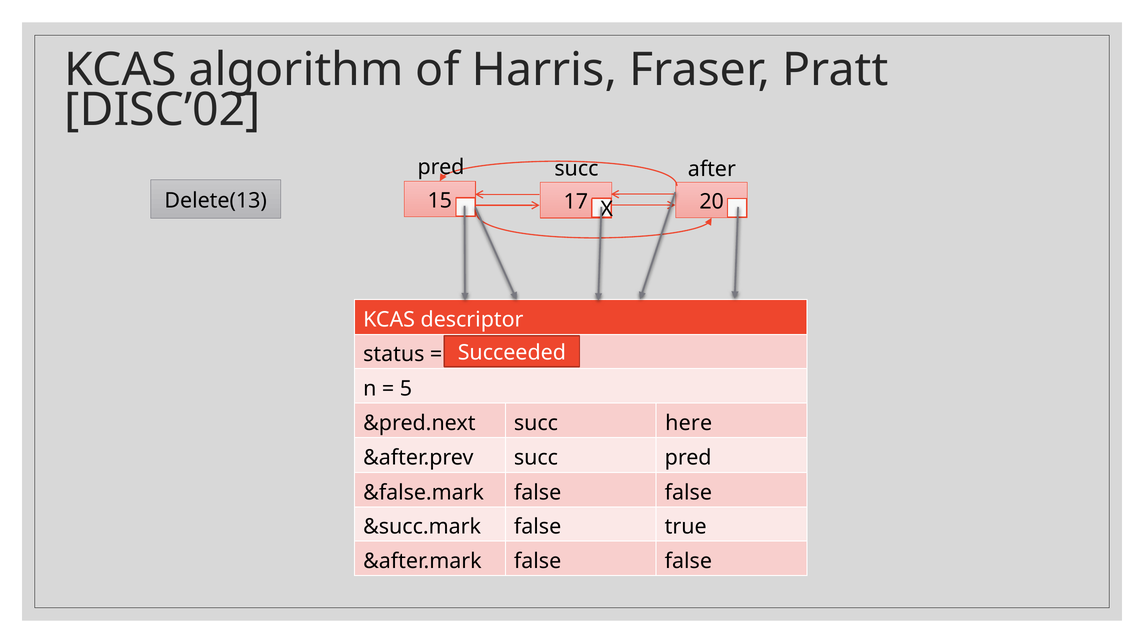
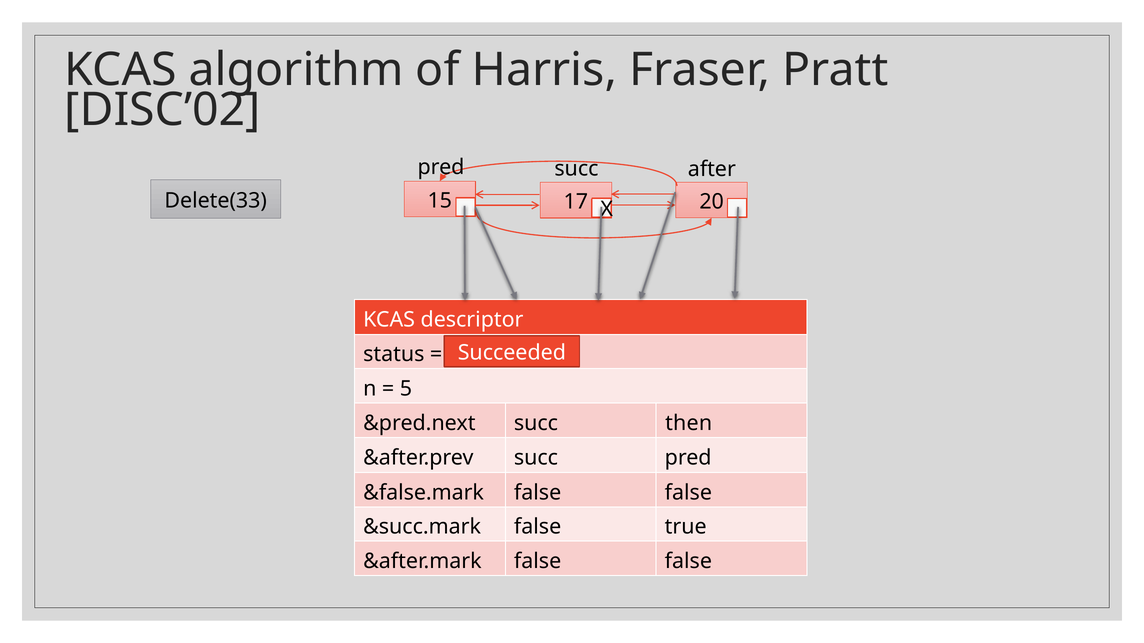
Delete(13: Delete(13 -> Delete(33
here: here -> then
